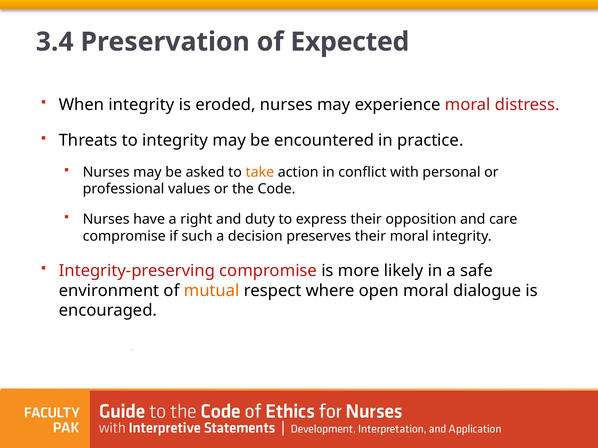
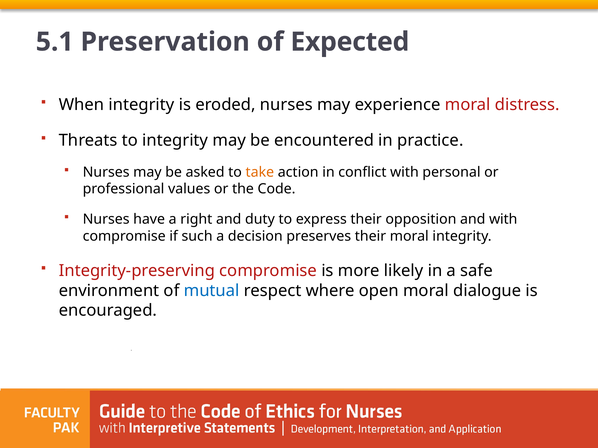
3.4: 3.4 -> 5.1
and care: care -> with
mutual colour: orange -> blue
